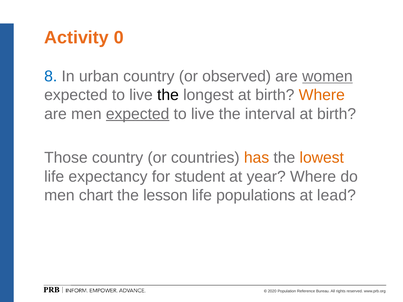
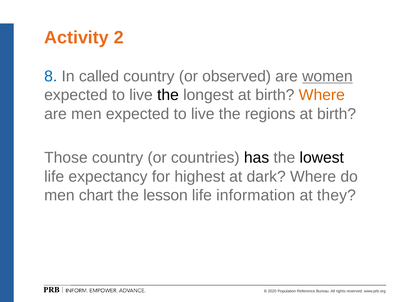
0: 0 -> 2
urban: urban -> called
expected at (138, 114) underline: present -> none
interval: interval -> regions
has colour: orange -> black
lowest colour: orange -> black
student: student -> highest
year: year -> dark
populations: populations -> information
lead: lead -> they
